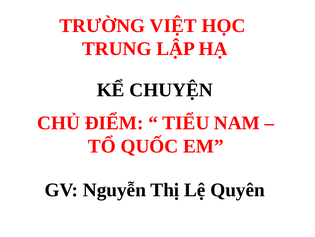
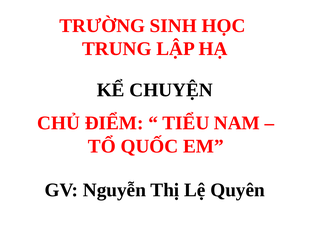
VIỆT: VIỆT -> SINH
